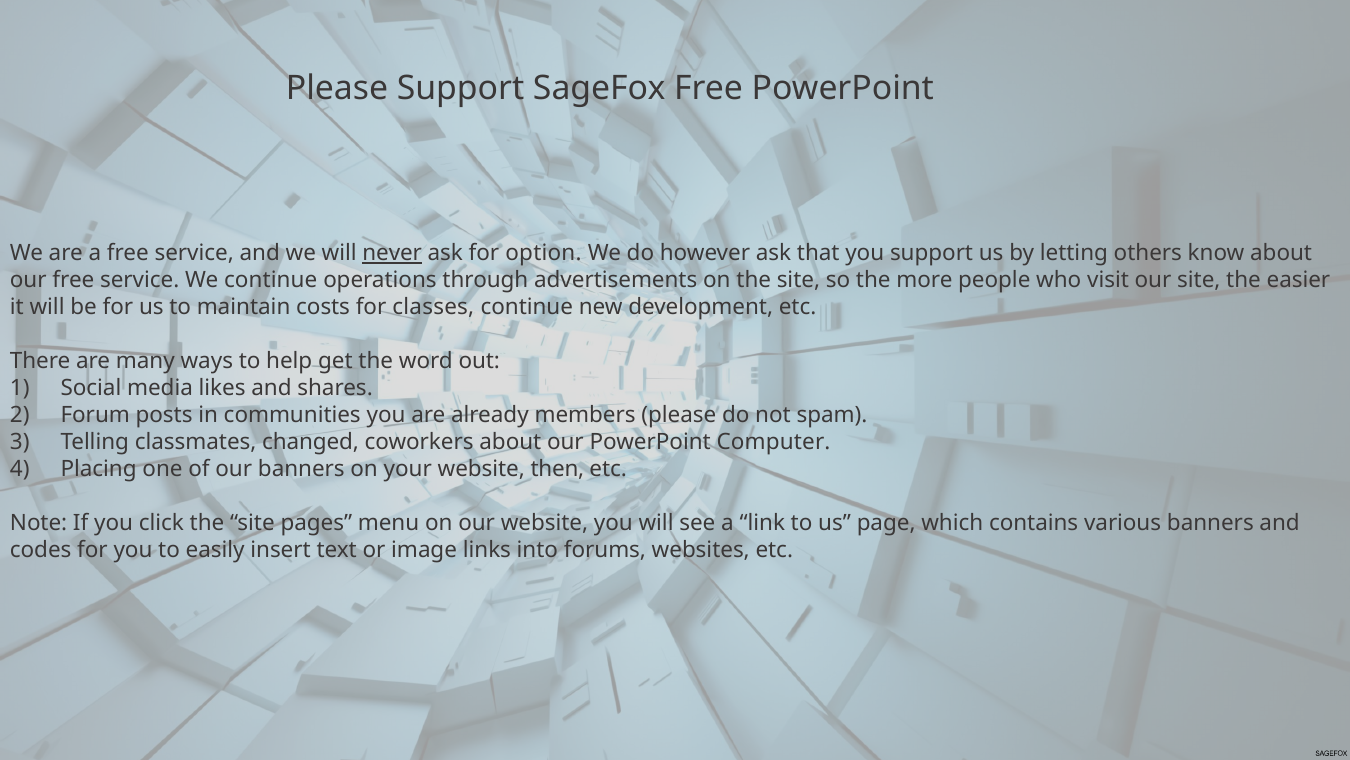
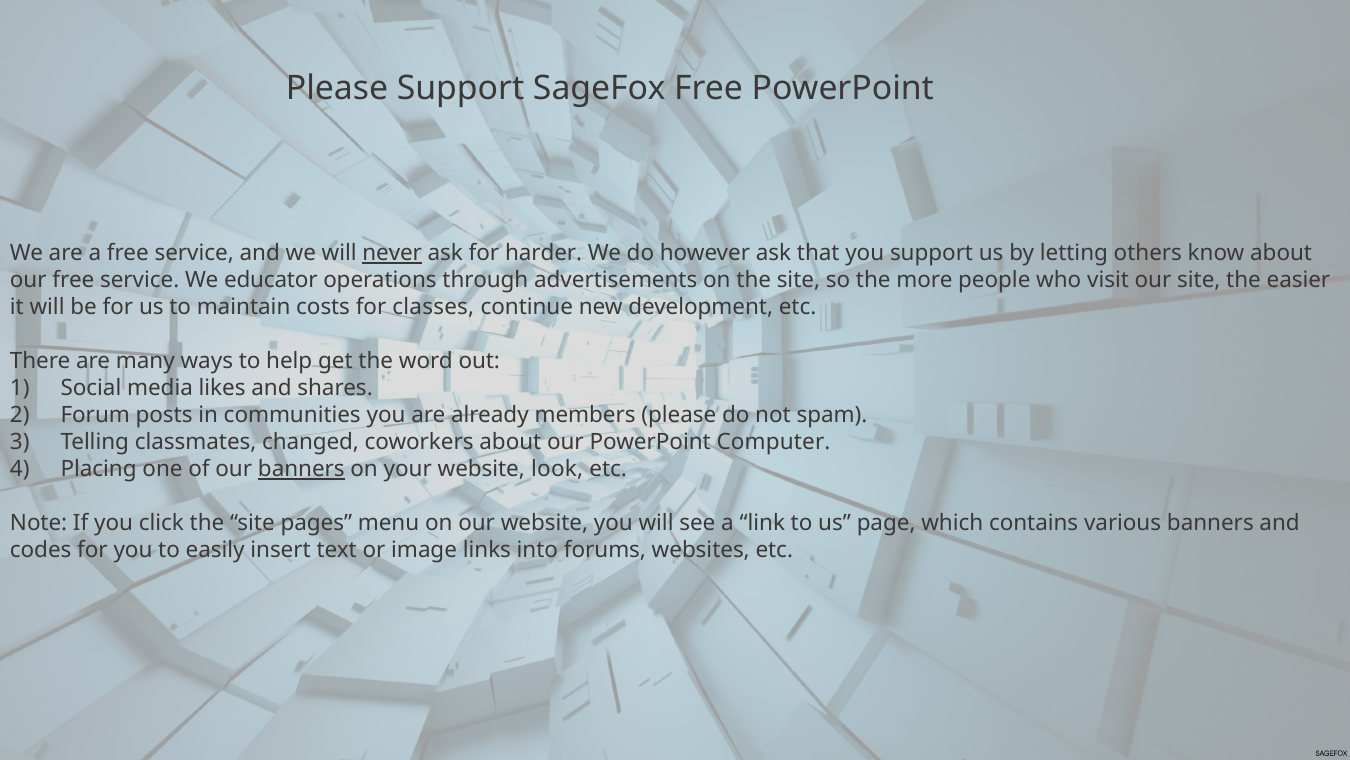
option: option -> harder
We continue: continue -> educator
banners at (301, 469) underline: none -> present
then: then -> look
